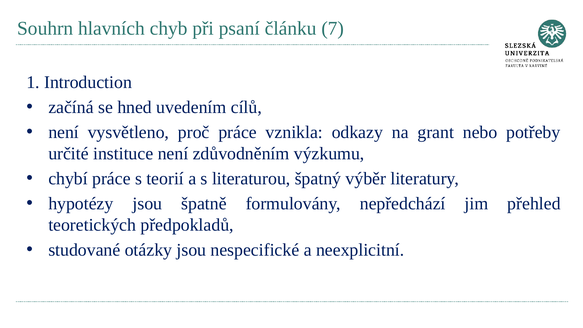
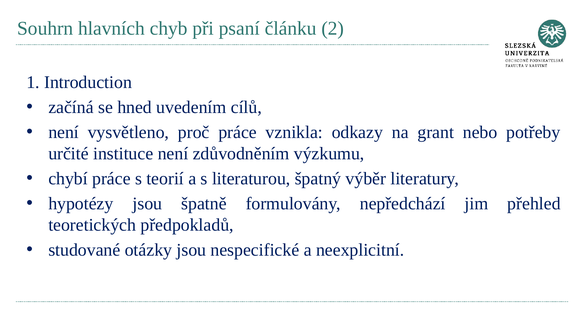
7: 7 -> 2
